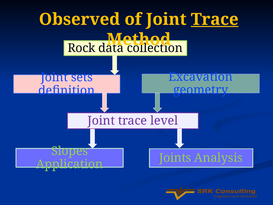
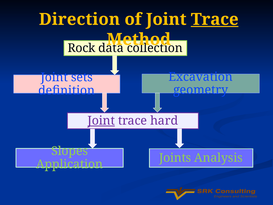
Observed: Observed -> Direction
Joint at (101, 121) underline: none -> present
level: level -> hard
